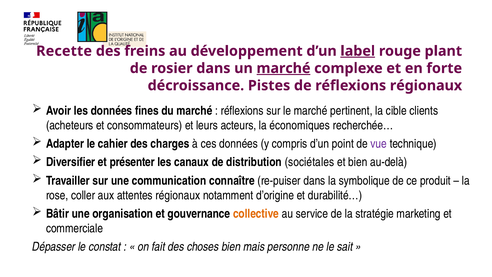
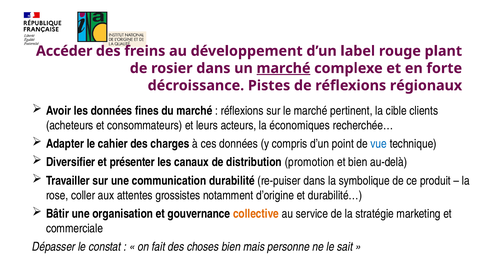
Recette: Recette -> Accéder
label underline: present -> none
vue colour: purple -> blue
sociétales: sociétales -> promotion
connaître: connaître -> durabilité
attentes régionaux: régionaux -> grossistes
